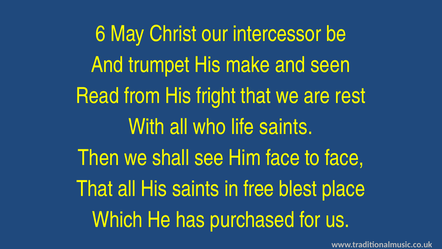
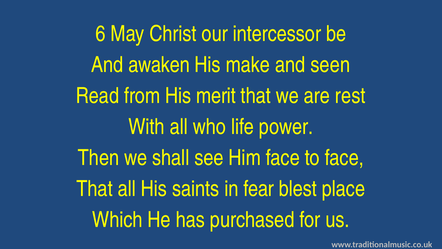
trumpet: trumpet -> awaken
fright: fright -> merit
life saints: saints -> power
free: free -> fear
